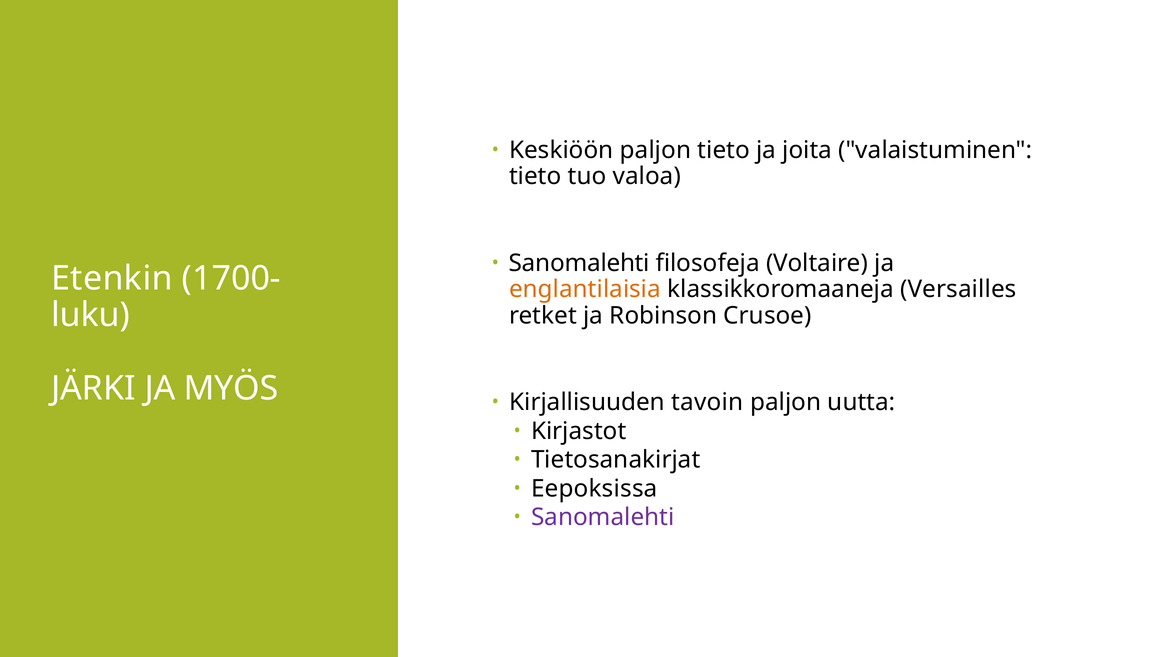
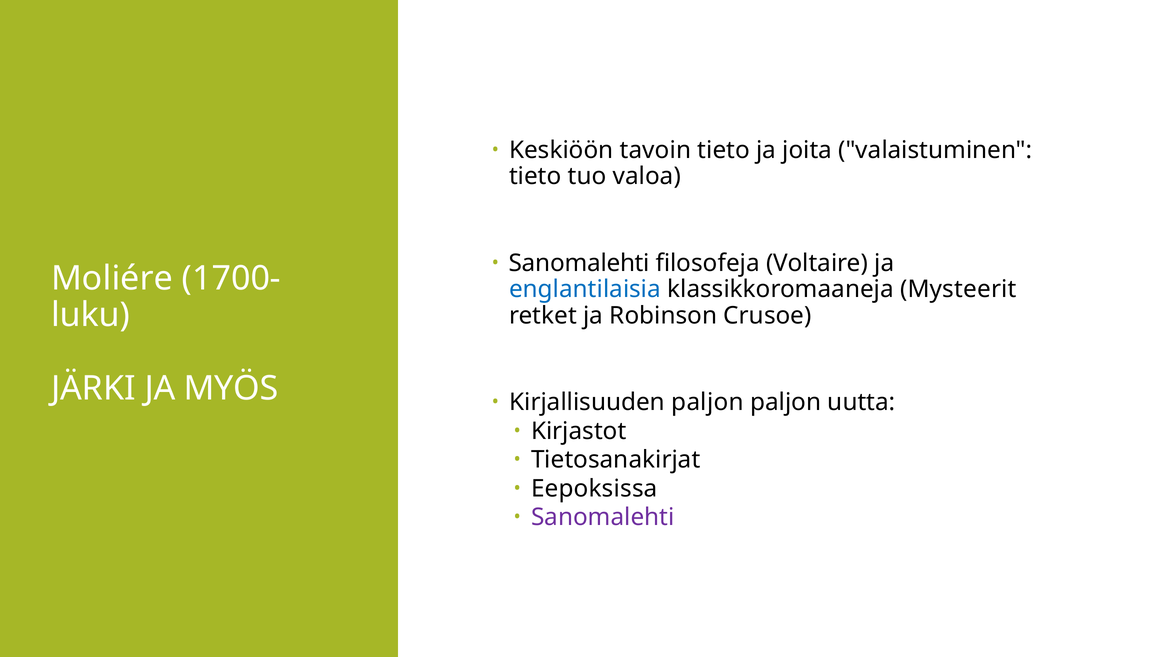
Keskiöön paljon: paljon -> tavoin
Etenkin: Etenkin -> Moliére
englantilaisia colour: orange -> blue
Versailles: Versailles -> Mysteerit
Kirjallisuuden tavoin: tavoin -> paljon
